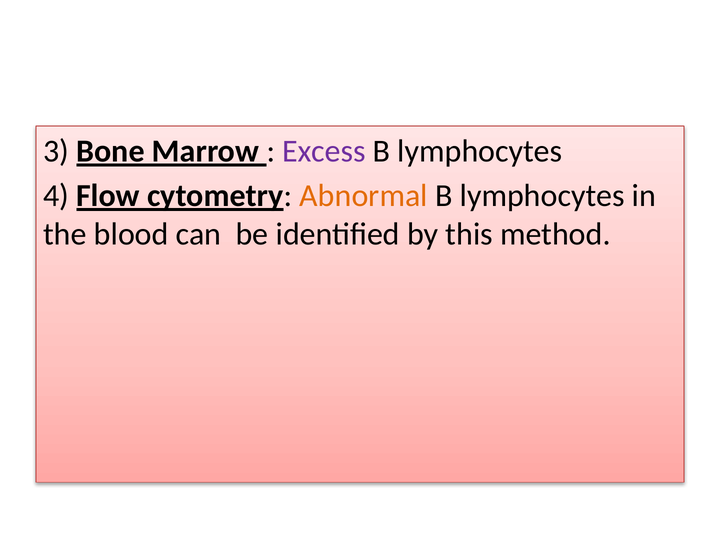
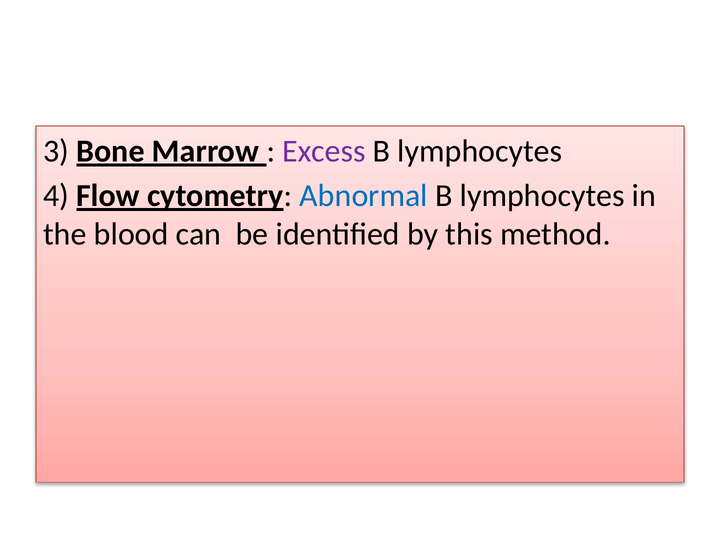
Abnormal colour: orange -> blue
